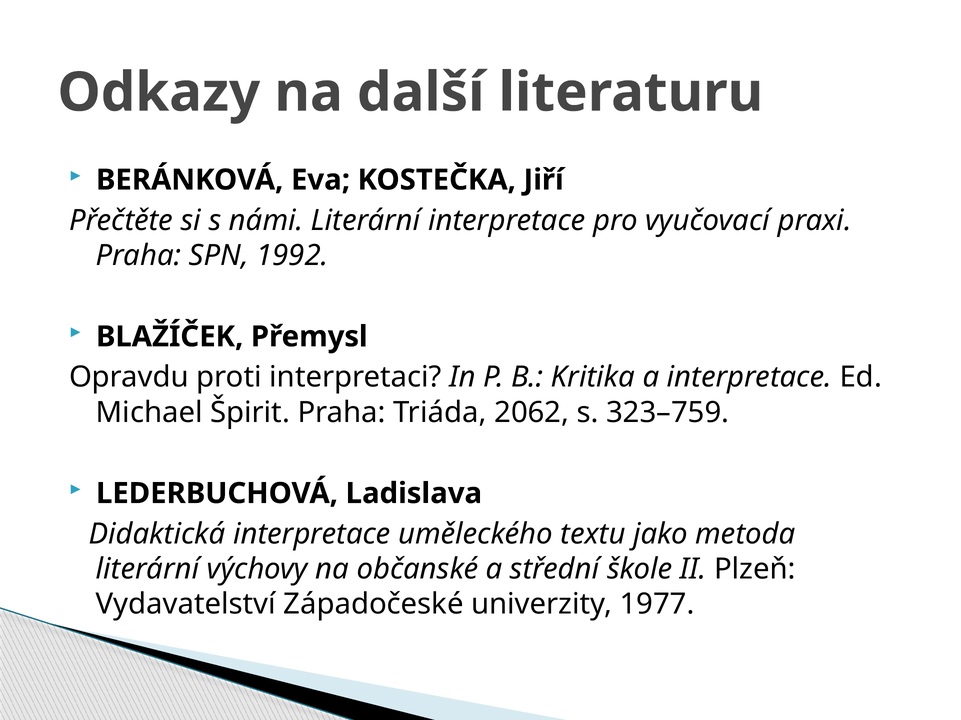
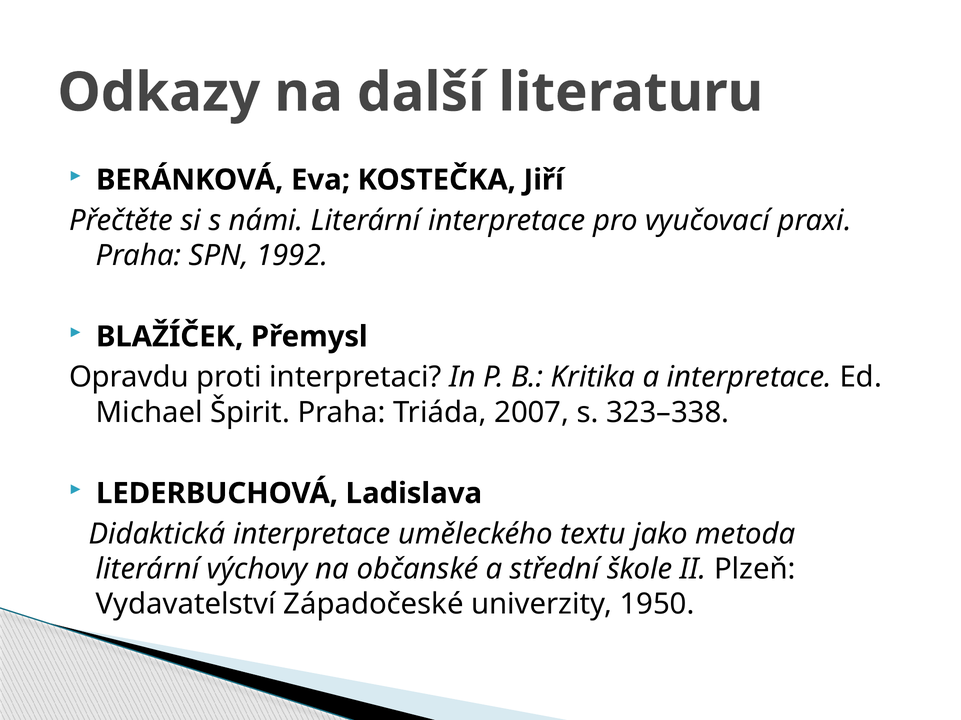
2062: 2062 -> 2007
323–759: 323–759 -> 323–338
1977: 1977 -> 1950
